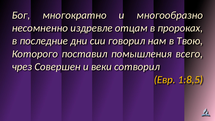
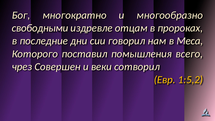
несомненно: несомненно -> свободными
Твою: Твою -> Меса
1:8,5: 1:8,5 -> 1:5,2
